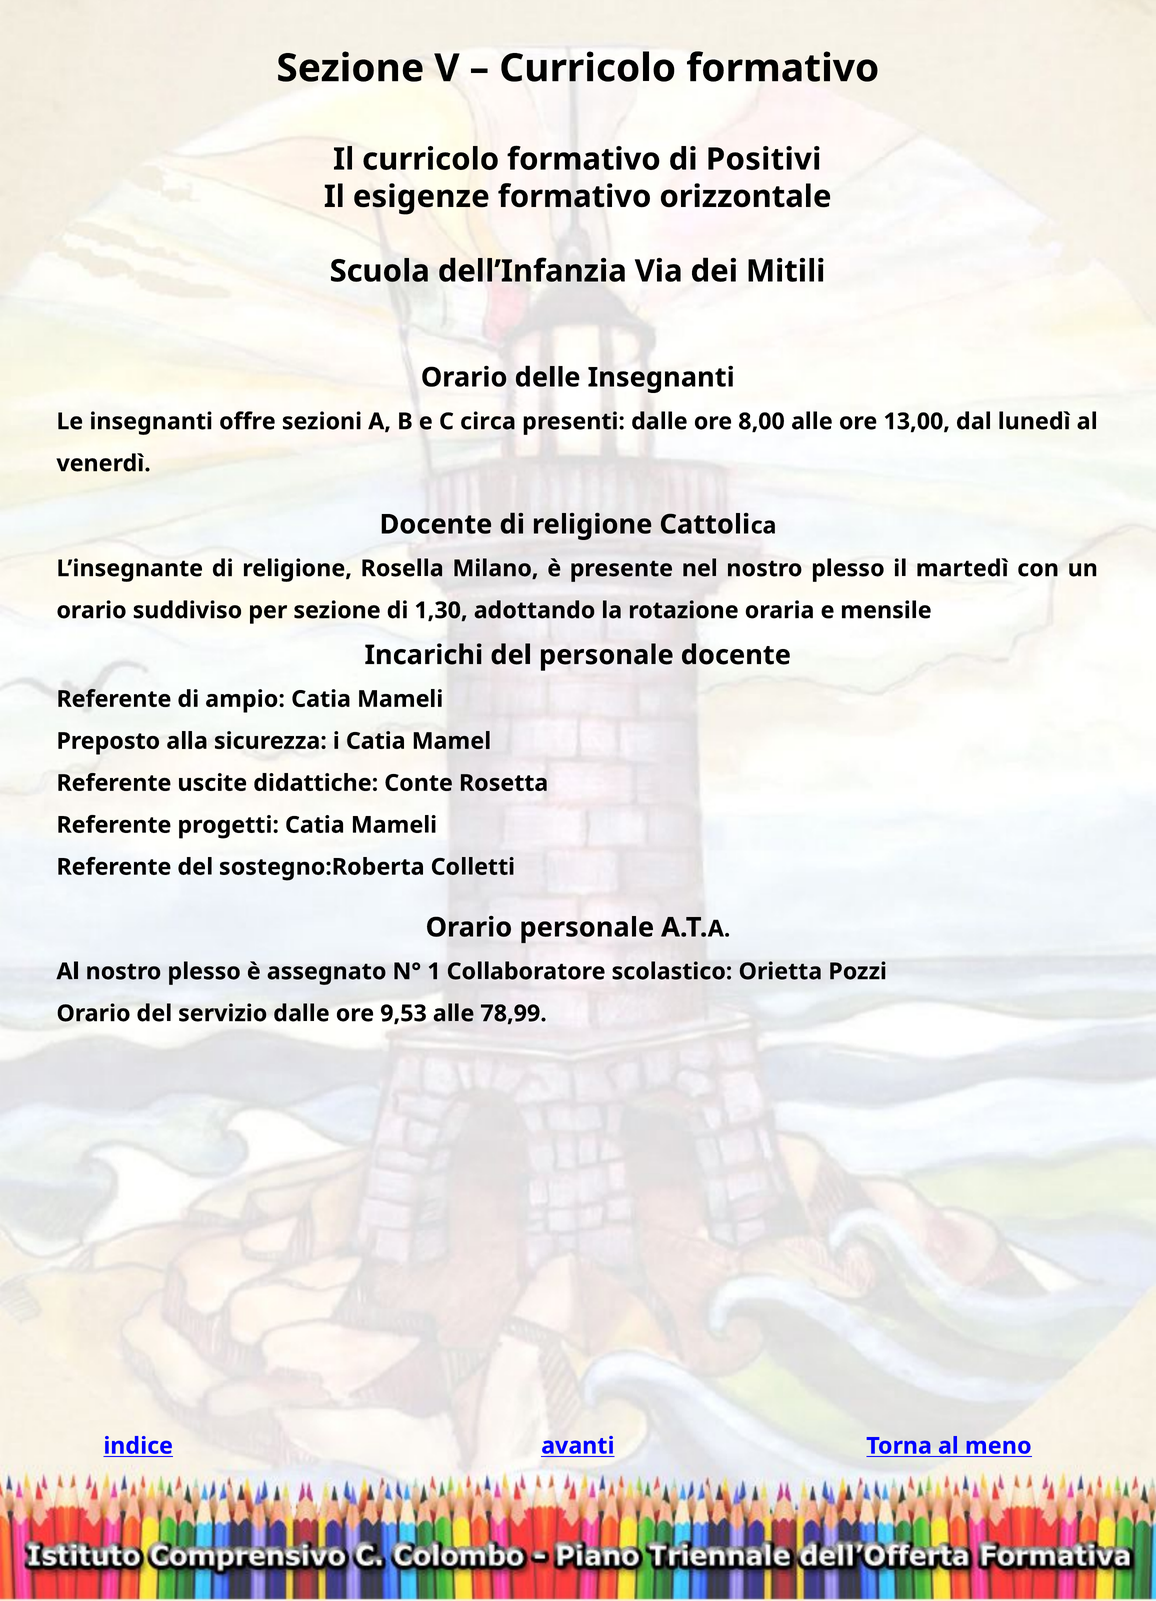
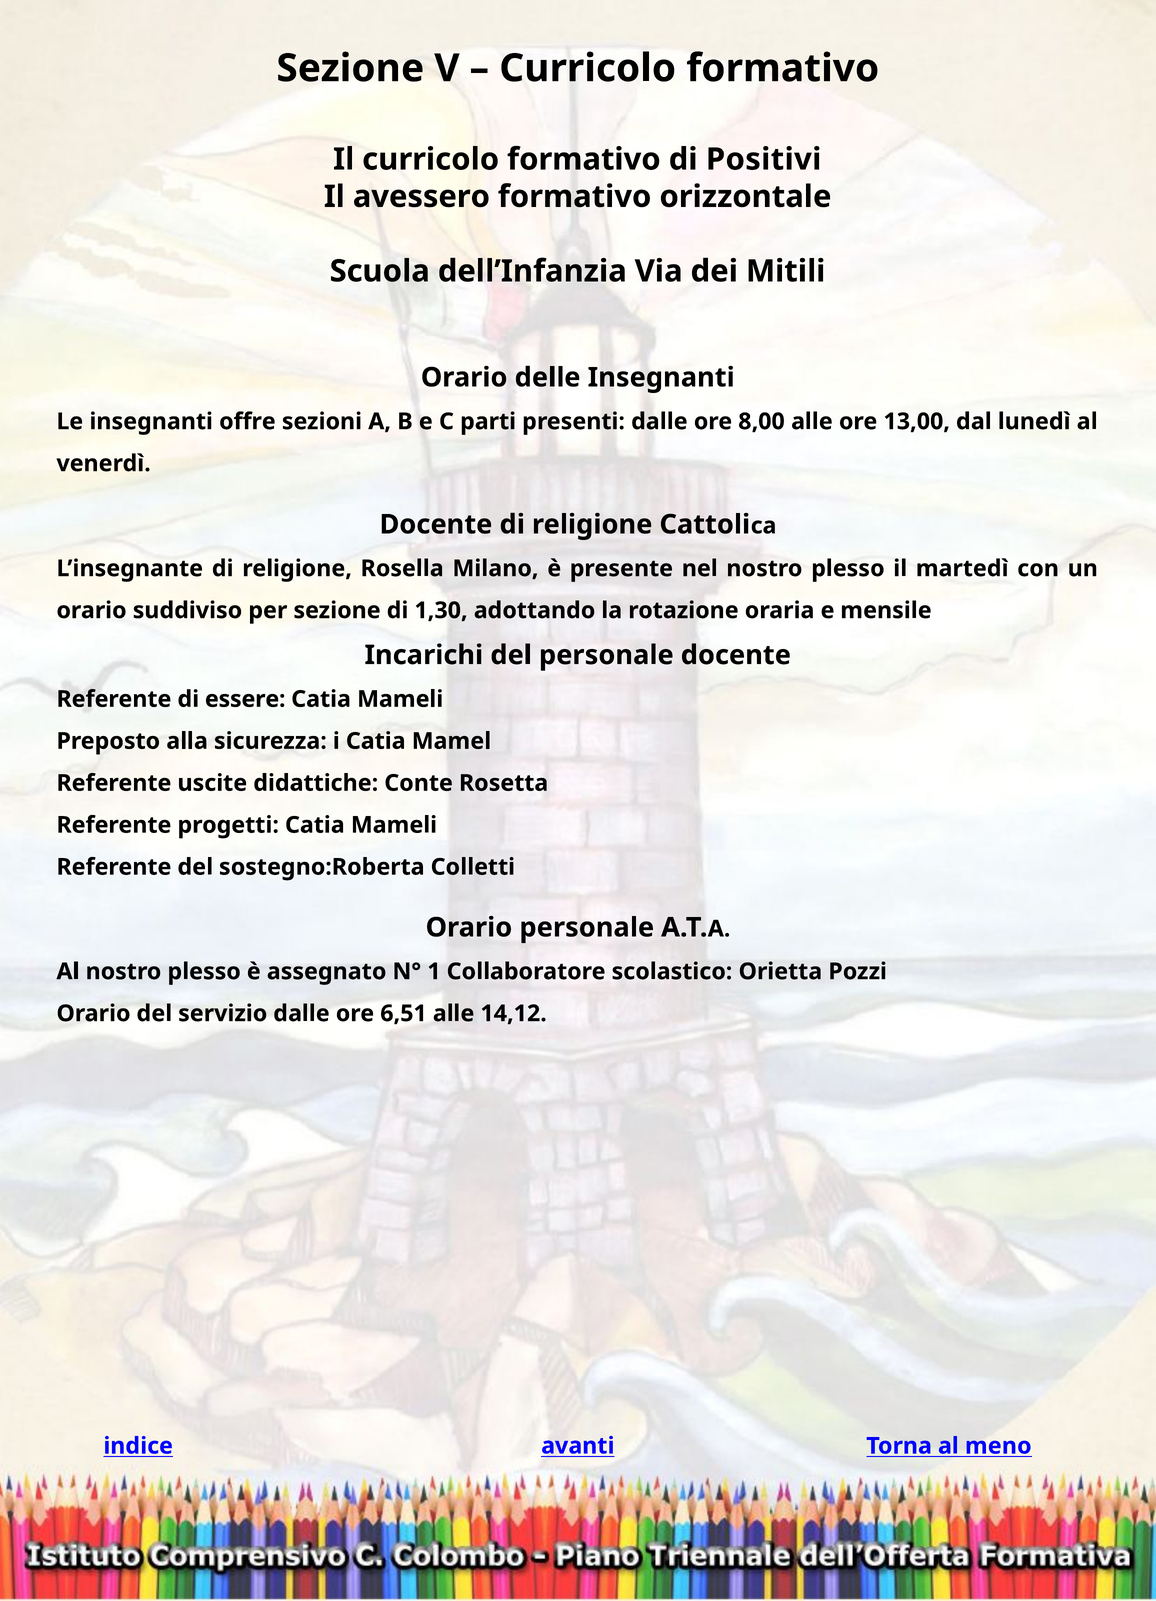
esigenze: esigenze -> avessero
circa: circa -> parti
ampio: ampio -> essere
9,53: 9,53 -> 6,51
78,99: 78,99 -> 14,12
